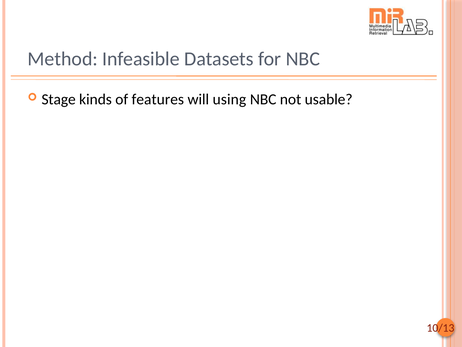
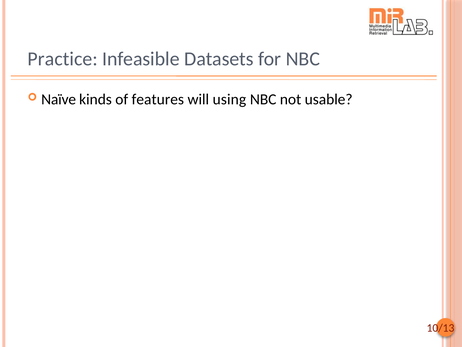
Method: Method -> Practice
Stage: Stage -> Naïve
